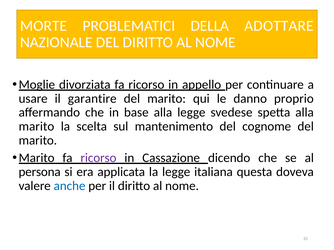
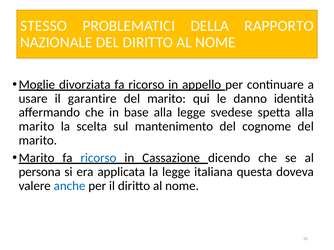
MORTE: MORTE -> STESSO
ADOTTARE: ADOTTARE -> RAPPORTO
proprio: proprio -> identità
ricorso at (98, 158) colour: purple -> blue
